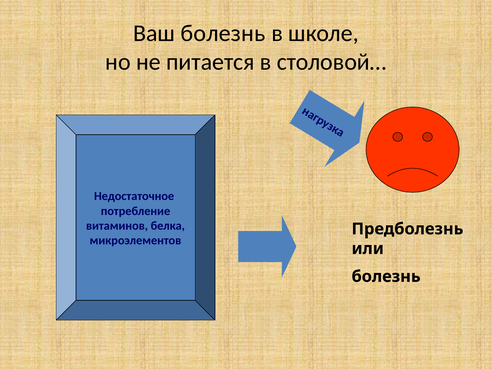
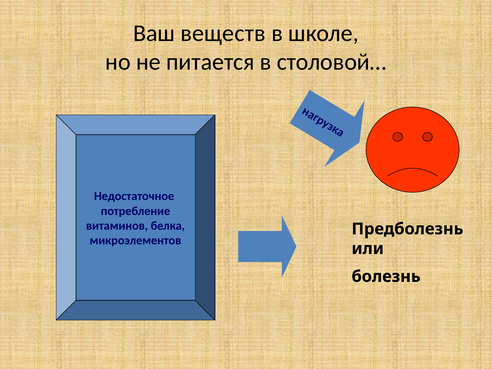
Ваш болезнь: болезнь -> веществ
